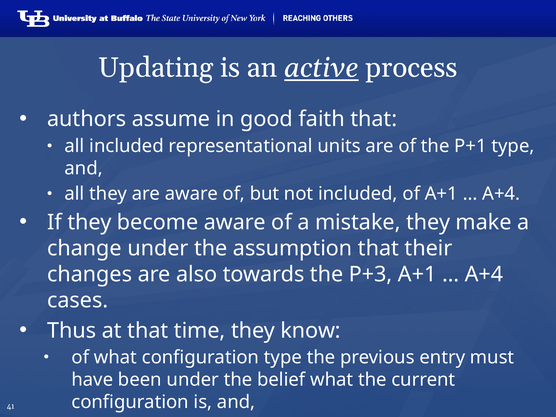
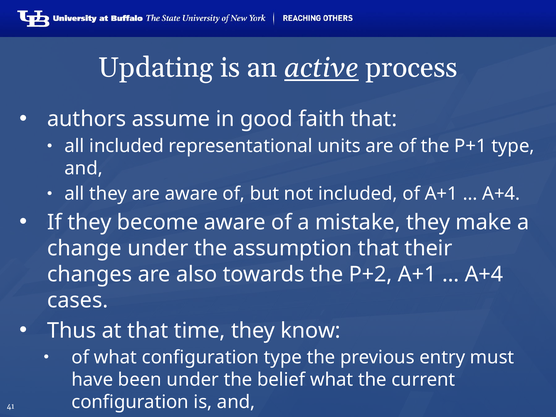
P+3: P+3 -> P+2
